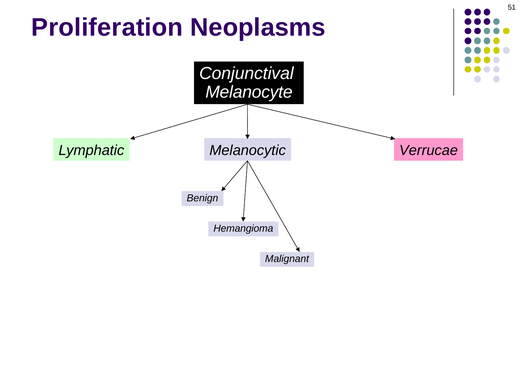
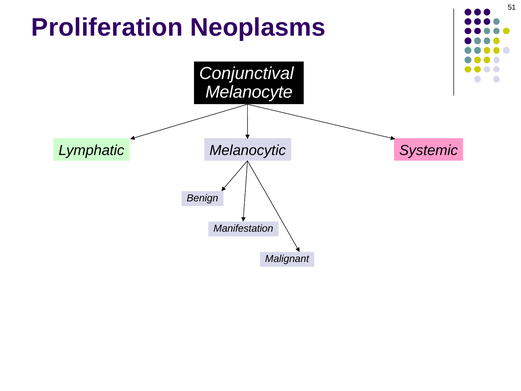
Verrucae: Verrucae -> Systemic
Hemangioma: Hemangioma -> Manifestation
